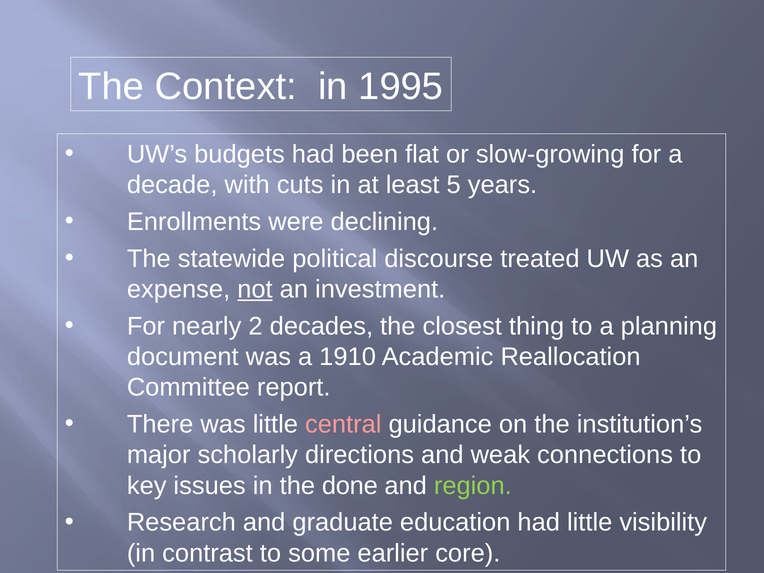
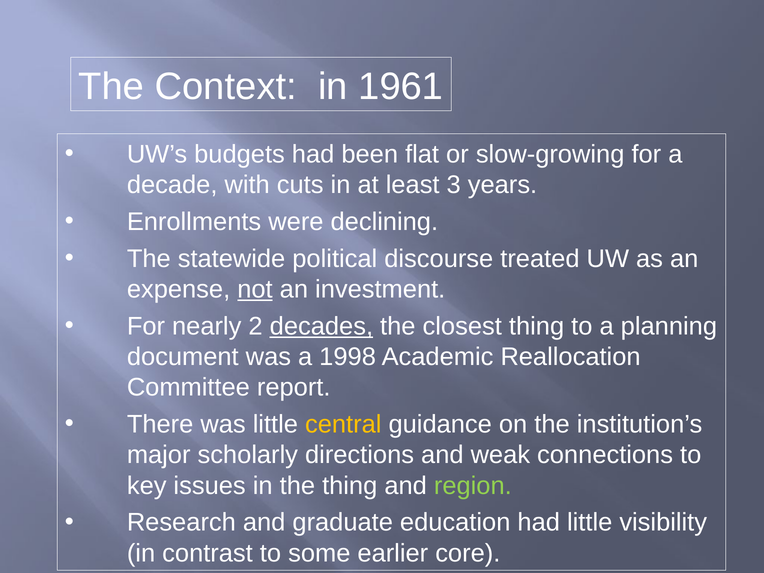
1995: 1995 -> 1961
5: 5 -> 3
decades underline: none -> present
1910: 1910 -> 1998
central colour: pink -> yellow
the done: done -> thing
